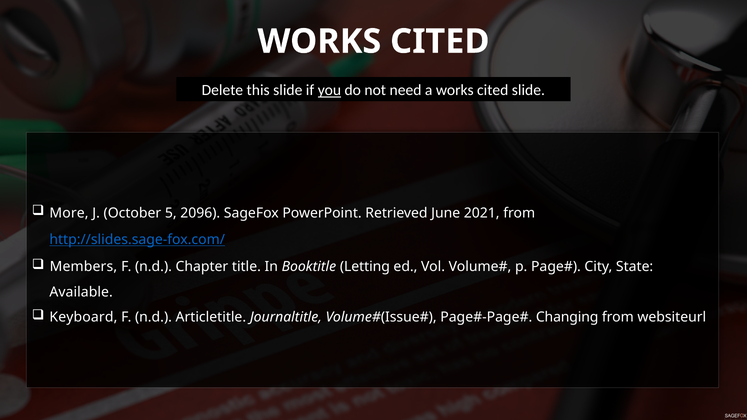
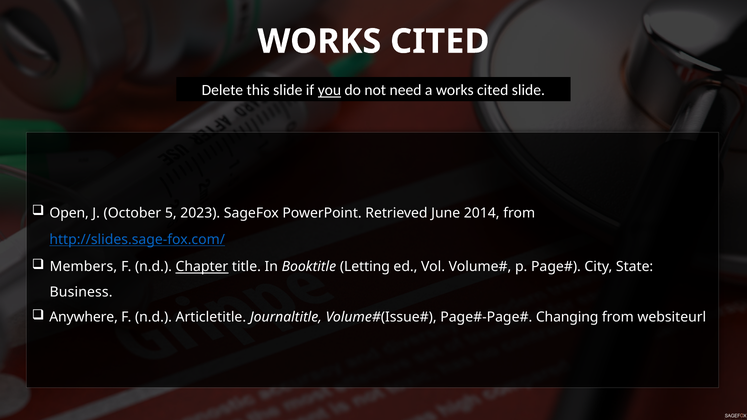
More: More -> Open
2096: 2096 -> 2023
2021: 2021 -> 2014
Chapter underline: none -> present
Available: Available -> Business
Keyboard: Keyboard -> Anywhere
